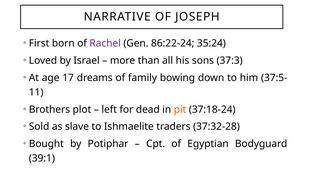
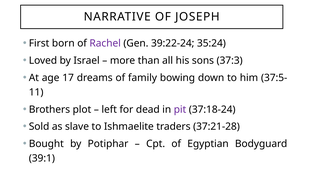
86:22-24: 86:22-24 -> 39:22-24
pit colour: orange -> purple
37:32-28: 37:32-28 -> 37:21-28
